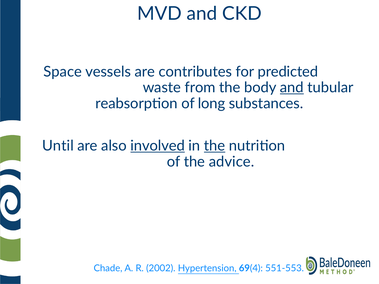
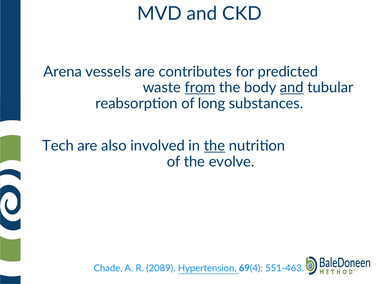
Space: Space -> Arena
from underline: none -> present
Until: Until -> Tech
involved underline: present -> none
advice: advice -> evolve
2002: 2002 -> 2089
551-553: 551-553 -> 551-463
